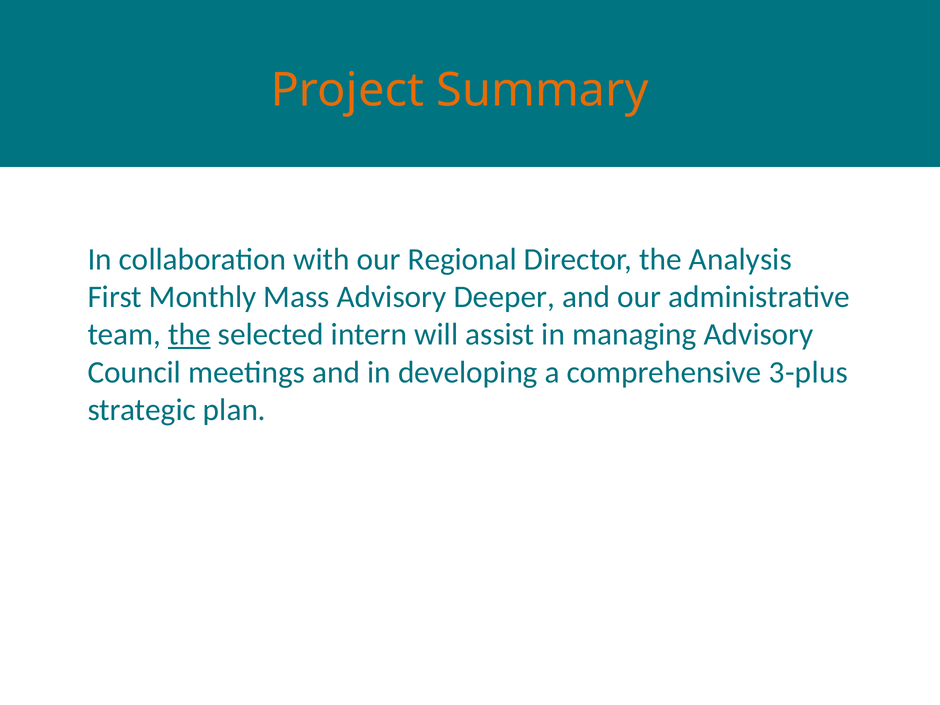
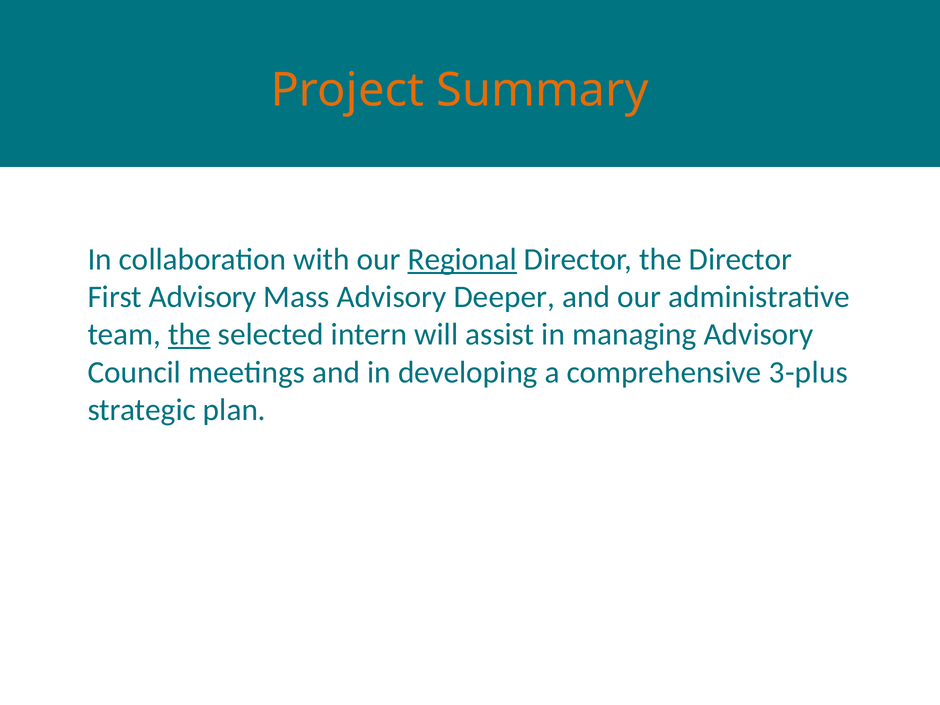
Regional underline: none -> present
the Analysis: Analysis -> Director
First Monthly: Monthly -> Advisory
